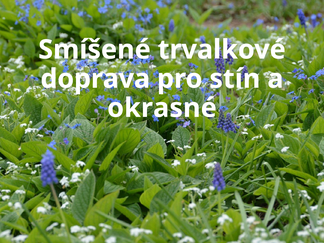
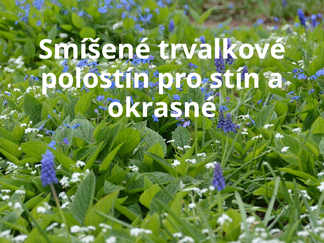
doprava: doprava -> polostín
